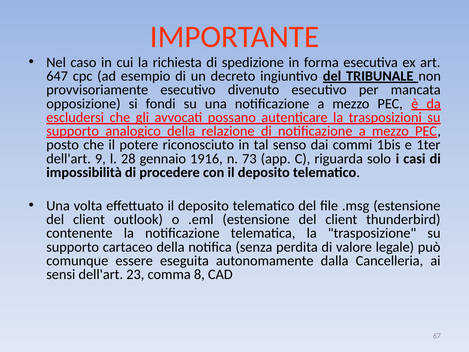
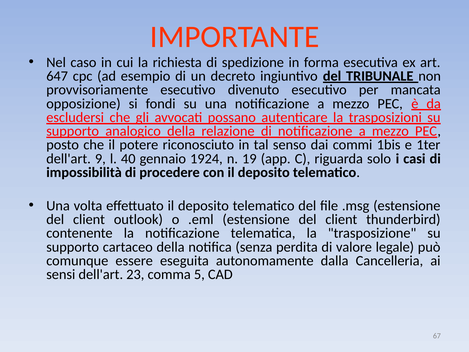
28: 28 -> 40
1916: 1916 -> 1924
73: 73 -> 19
8: 8 -> 5
